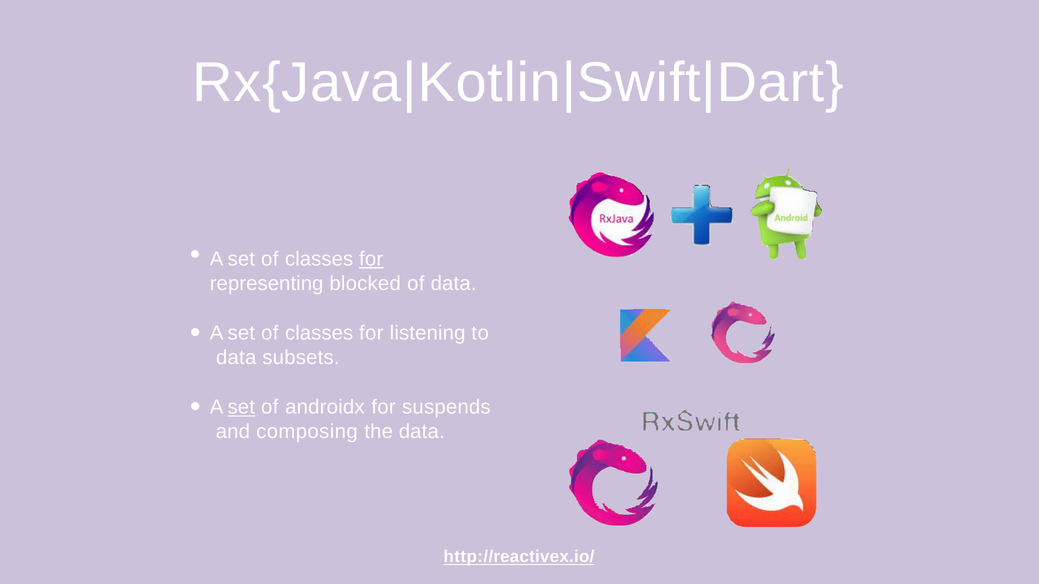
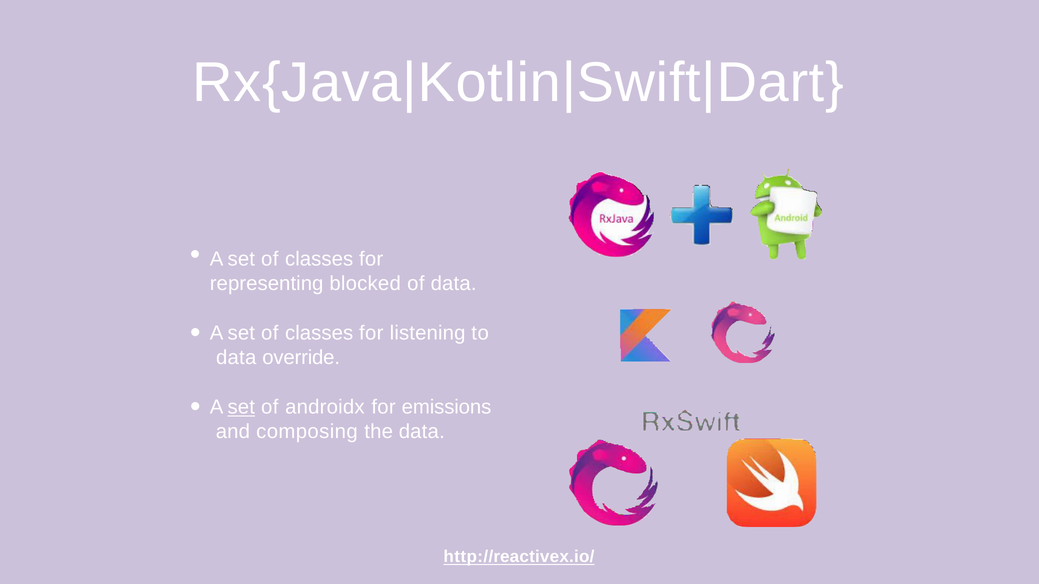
for at (371, 259) underline: present -> none
subsets: subsets -> override
suspends: suspends -> emissions
